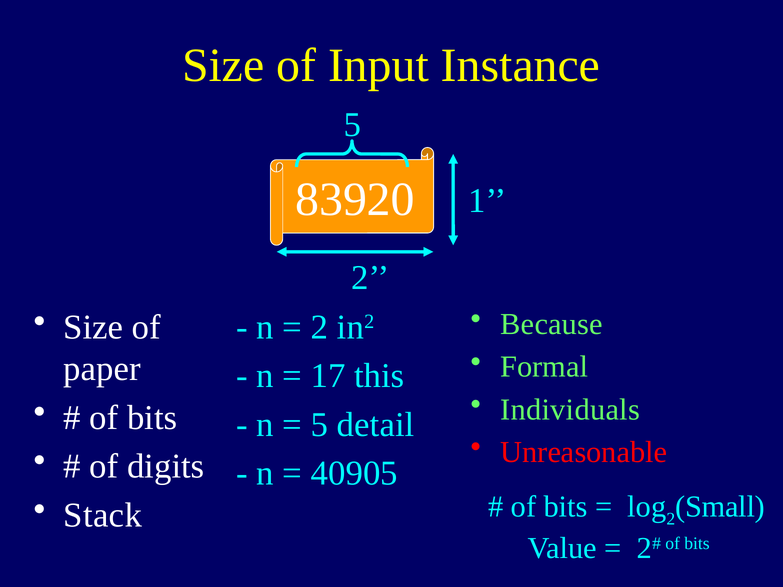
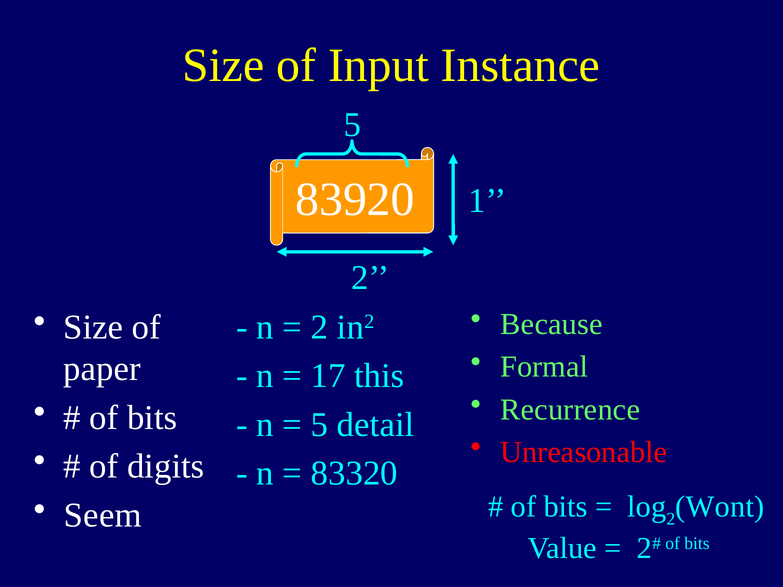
Individuals: Individuals -> Recurrence
40905: 40905 -> 83320
Small: Small -> Wont
Stack: Stack -> Seem
